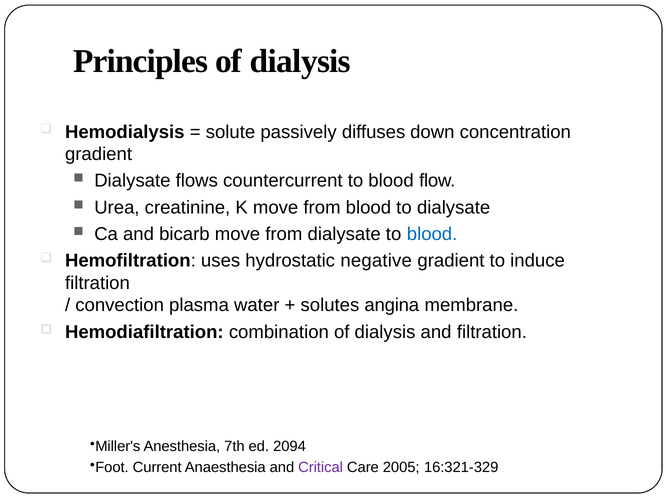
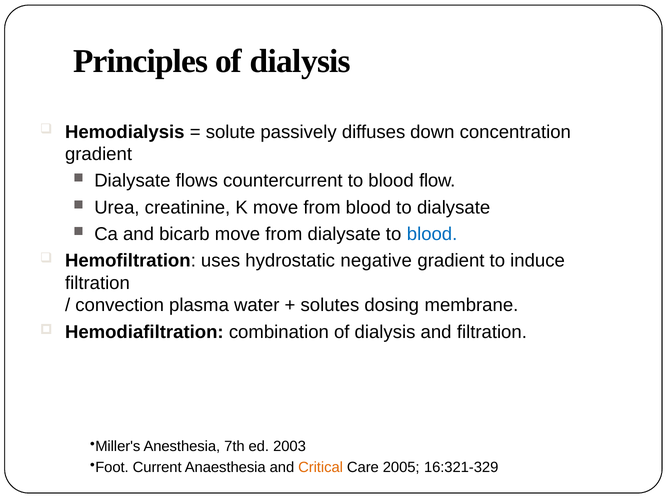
angina: angina -> dosing
2094: 2094 -> 2003
Critical colour: purple -> orange
